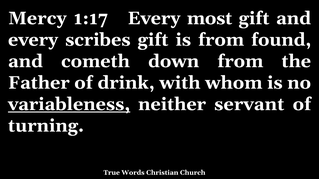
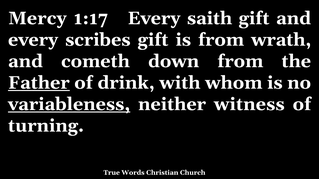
most: most -> saith
found: found -> wrath
Father underline: none -> present
servant: servant -> witness
